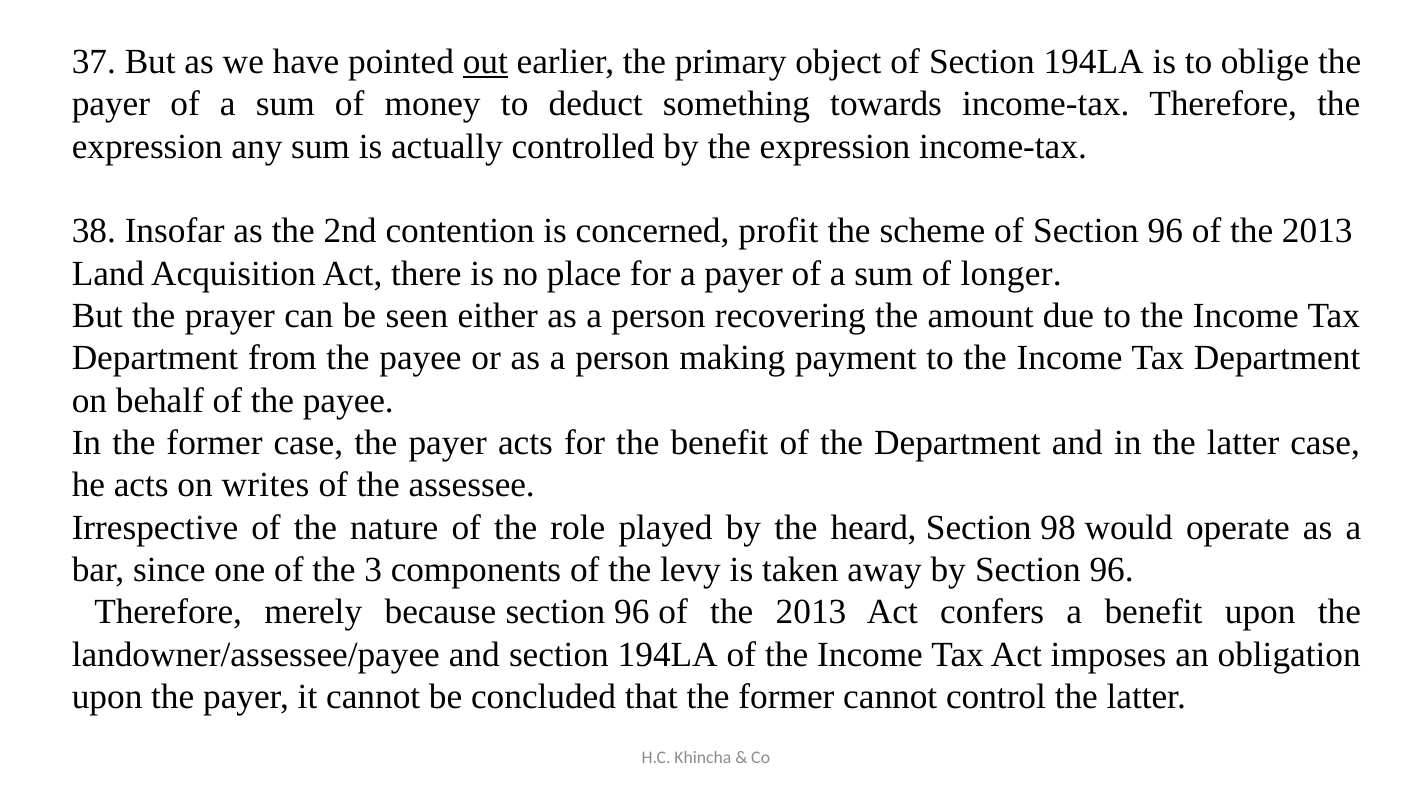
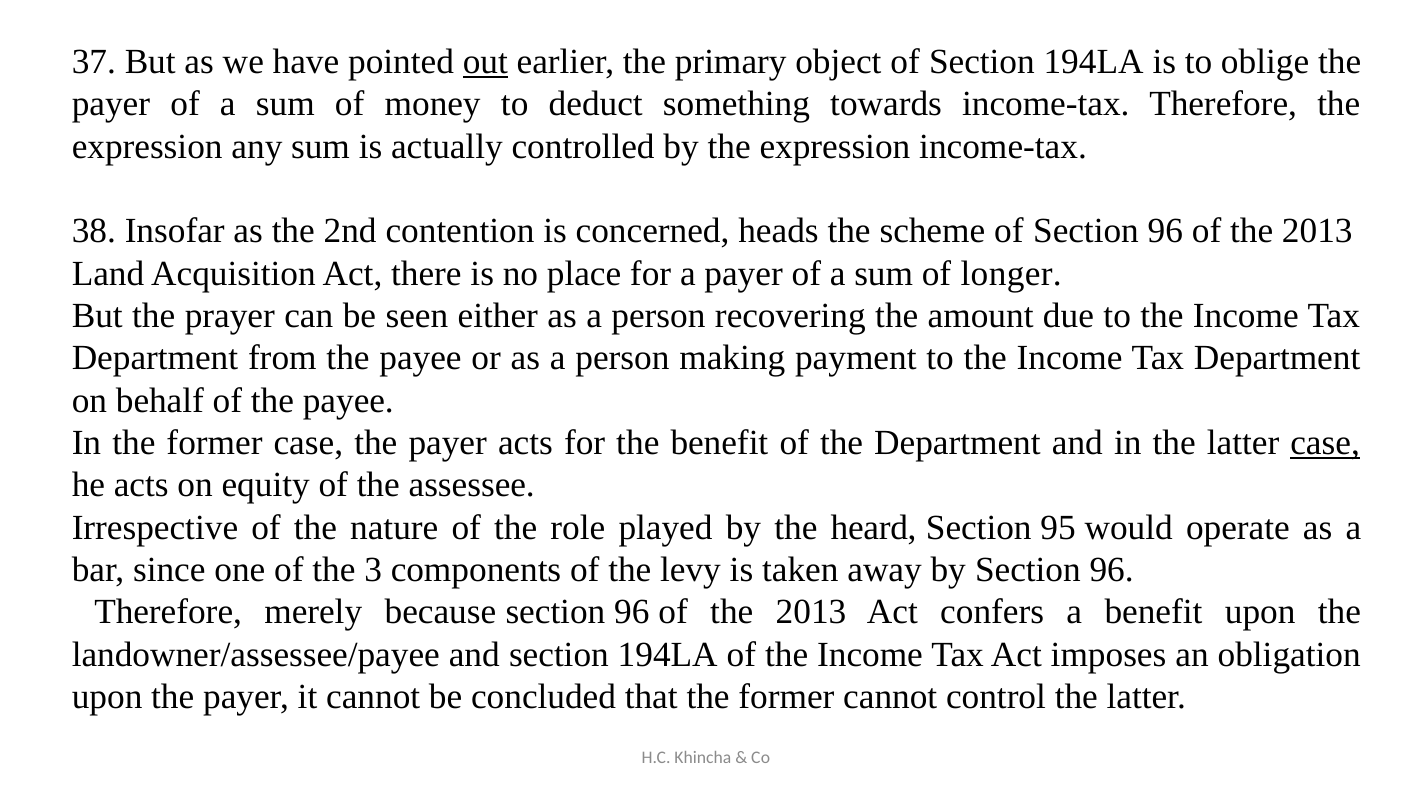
profit: profit -> heads
case at (1325, 443) underline: none -> present
writes: writes -> equity
98: 98 -> 95
